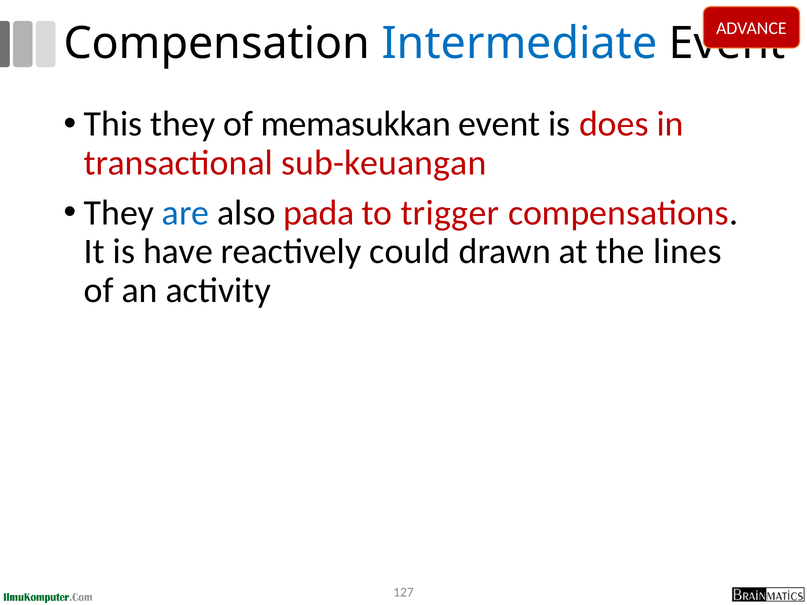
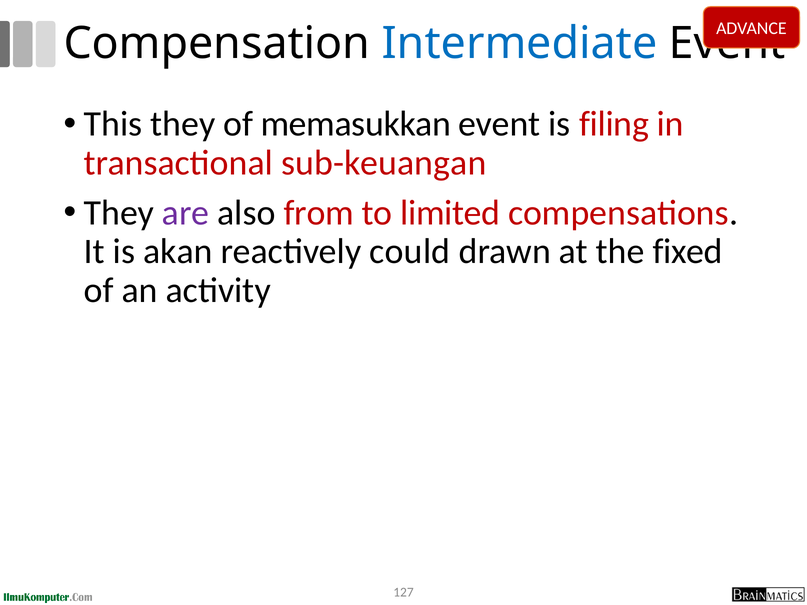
does: does -> filing
are colour: blue -> purple
pada: pada -> from
trigger: trigger -> limited
have: have -> akan
lines: lines -> fixed
